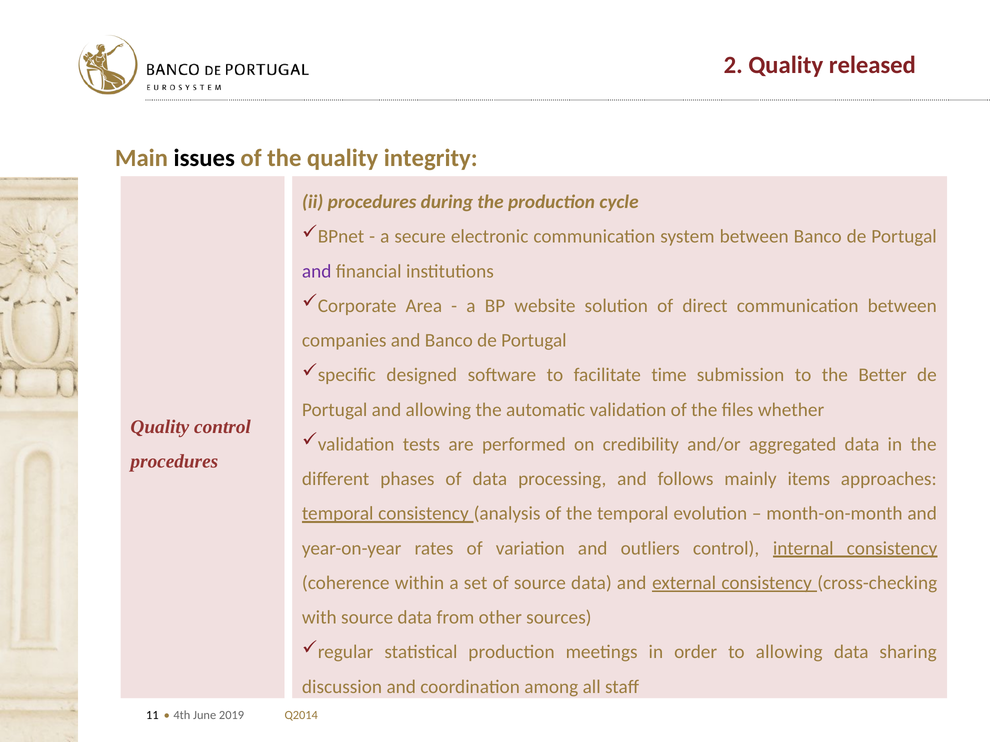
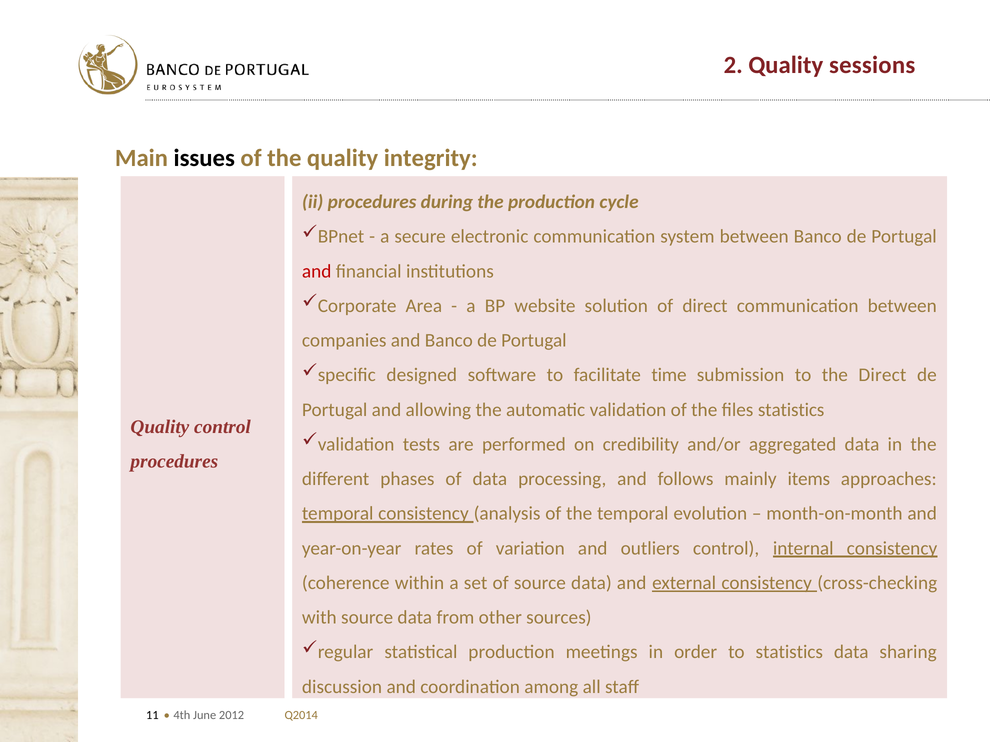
released: released -> sessions
and at (317, 271) colour: purple -> red
the Better: Better -> Direct
files whether: whether -> statistics
to allowing: allowing -> statistics
2019: 2019 -> 2012
